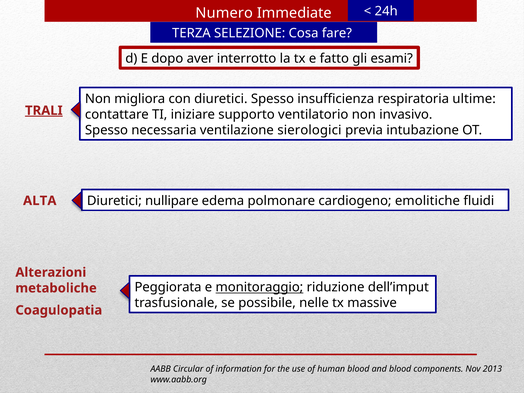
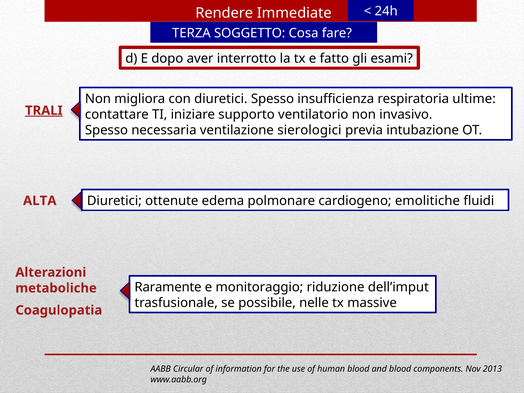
Numero: Numero -> Rendere
SELEZIONE: SELEZIONE -> SOGGETTO
nullipare: nullipare -> ottenute
Peggiorata: Peggiorata -> Raramente
monitoraggio underline: present -> none
